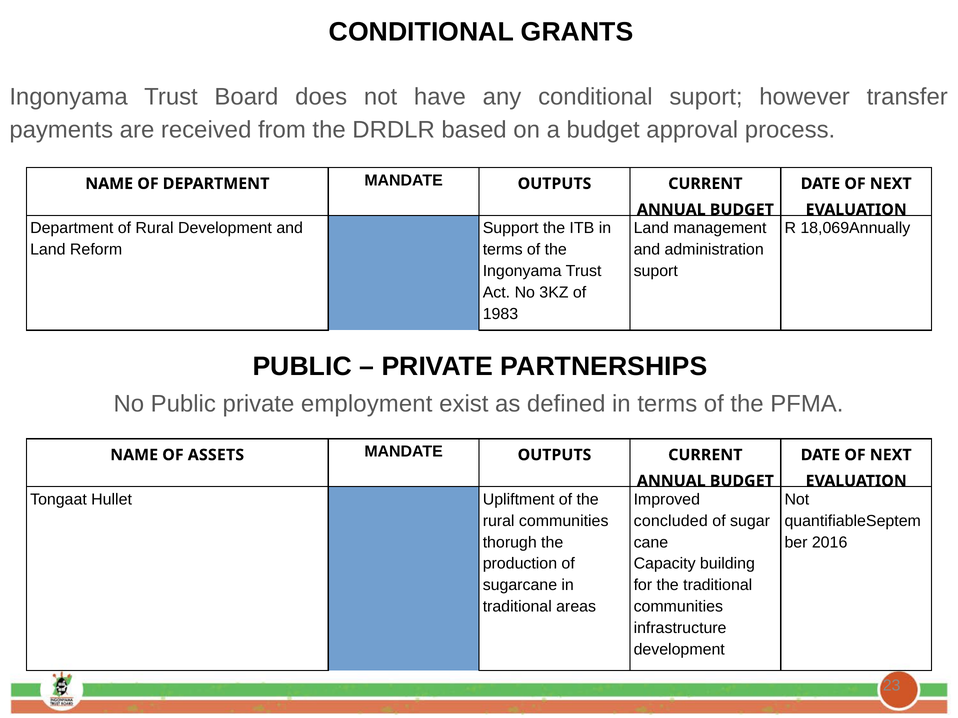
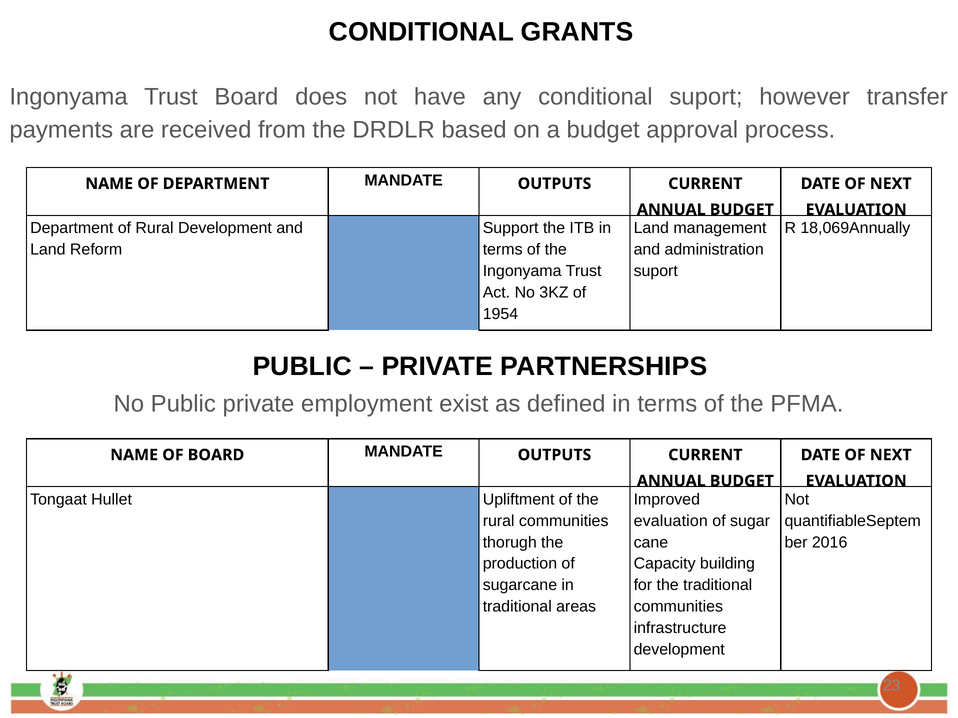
1983: 1983 -> 1954
OF ASSETS: ASSETS -> BOARD
concluded at (671, 521): concluded -> evaluation
